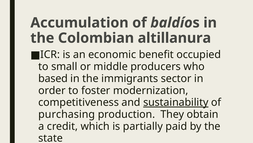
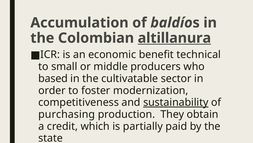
altillanura underline: none -> present
occupied: occupied -> technical
immigrants: immigrants -> cultivatable
